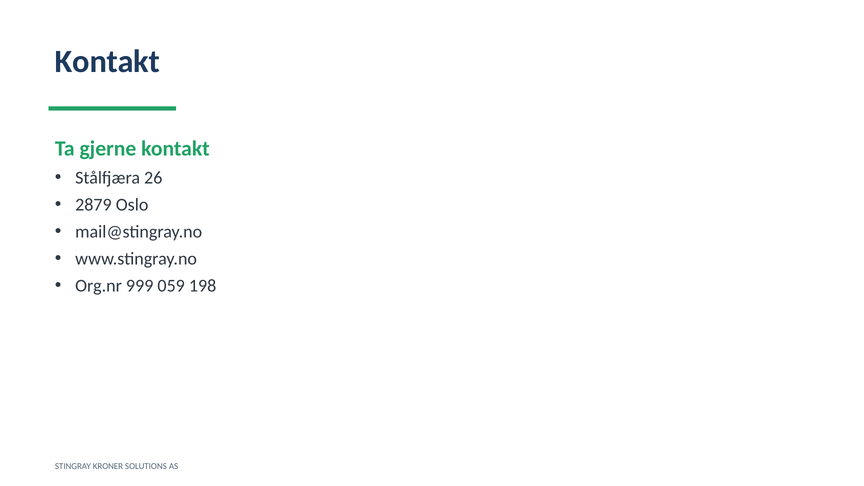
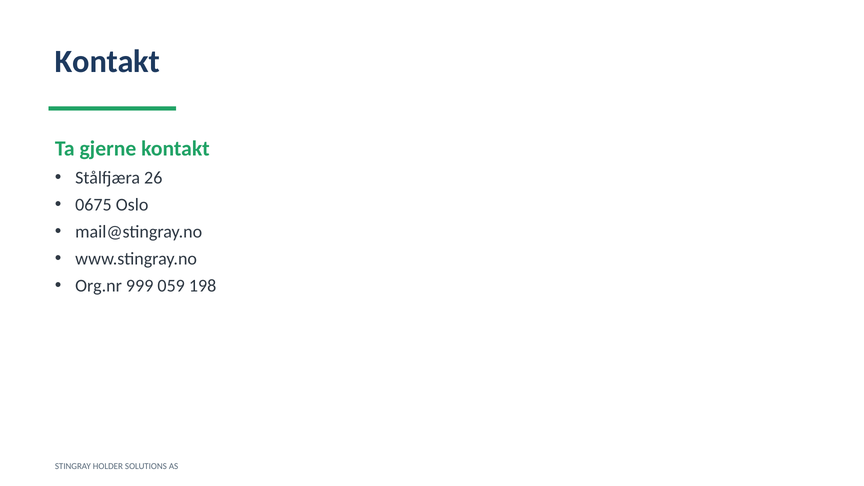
2879: 2879 -> 0675
KRONER: KRONER -> HOLDER
